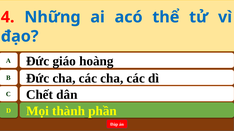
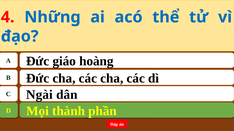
Chết: Chết -> Ngài
